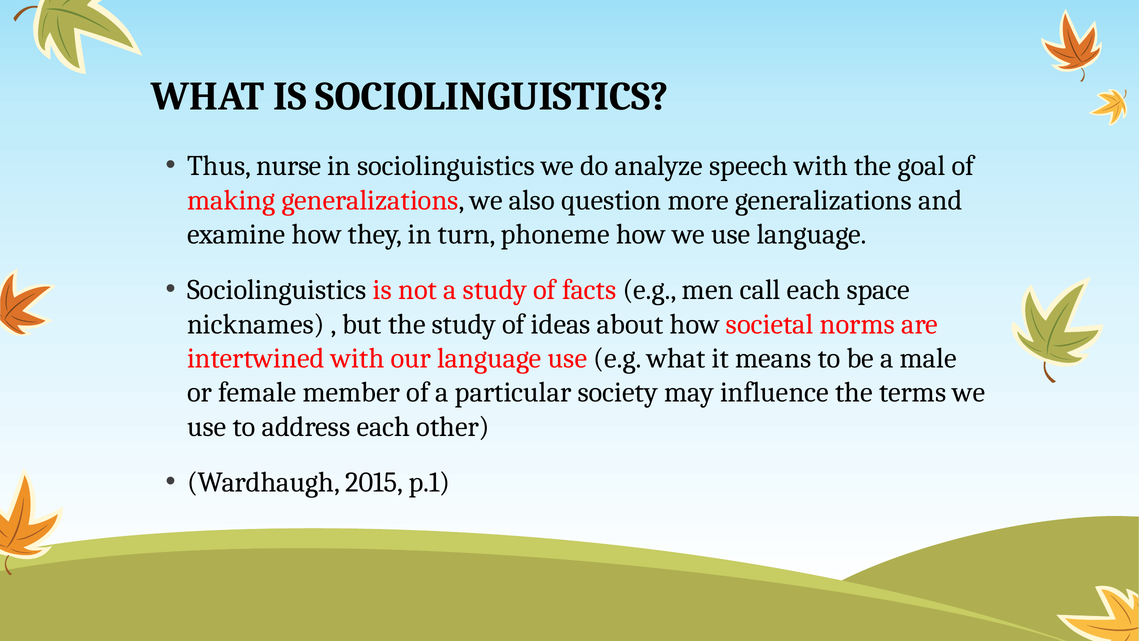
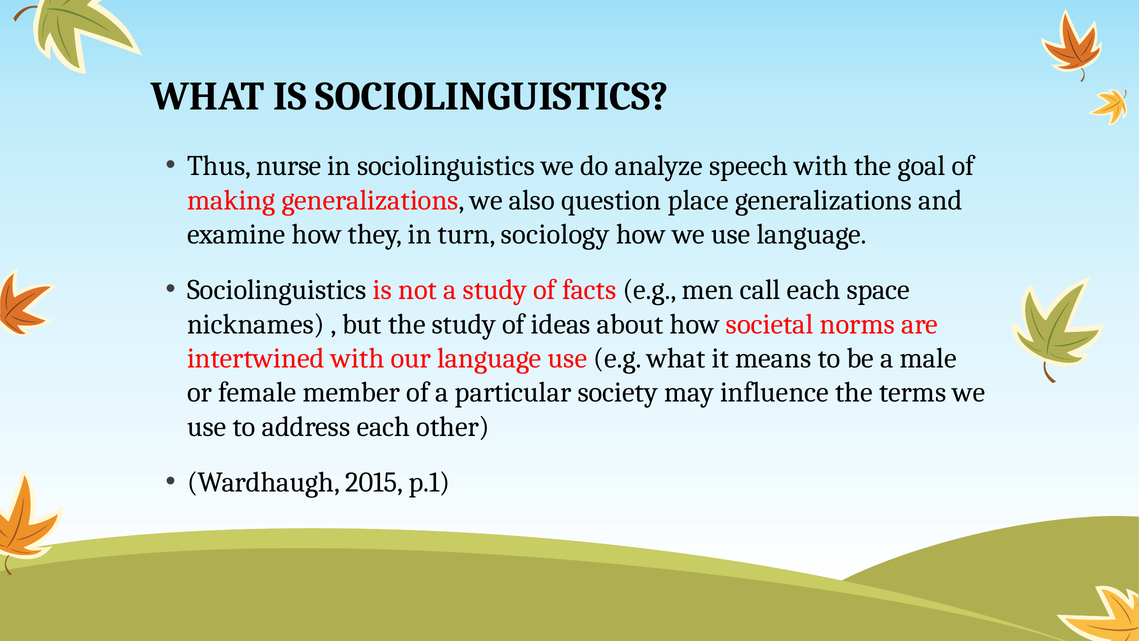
more: more -> place
phoneme: phoneme -> sociology
